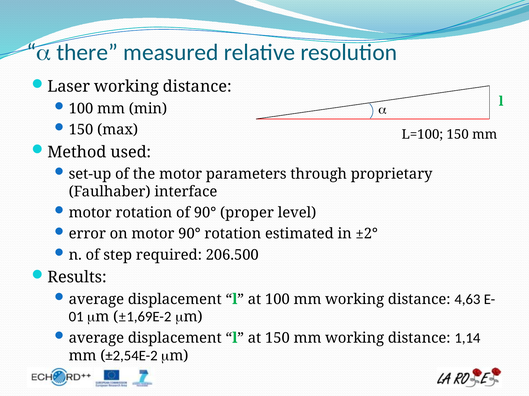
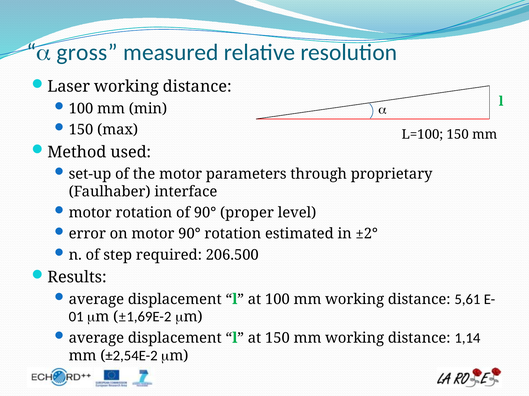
there: there -> gross
4,63: 4,63 -> 5,61
